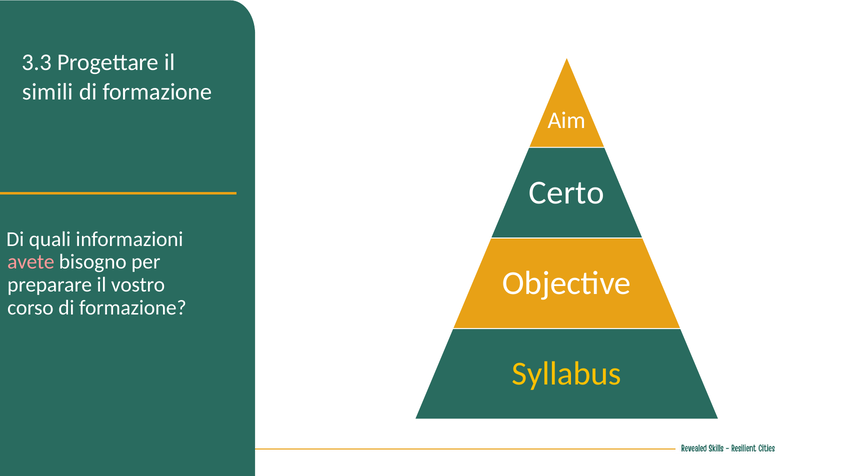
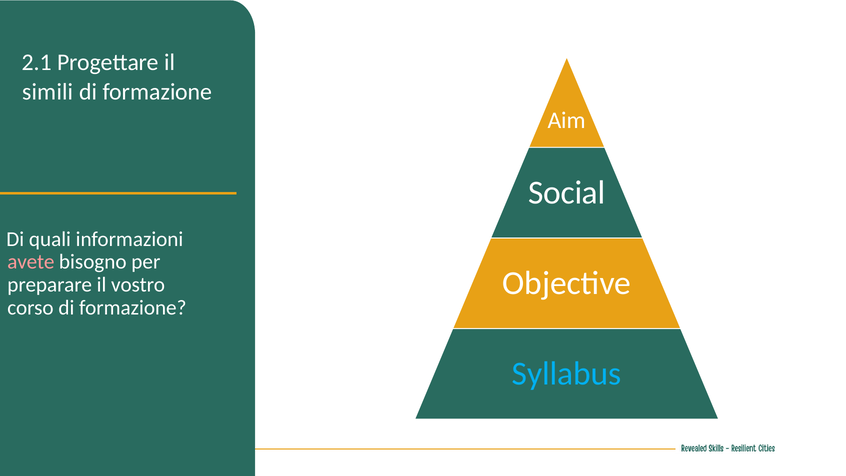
3.3: 3.3 -> 2.1
Certo: Certo -> Social
Syllabus colour: yellow -> light blue
